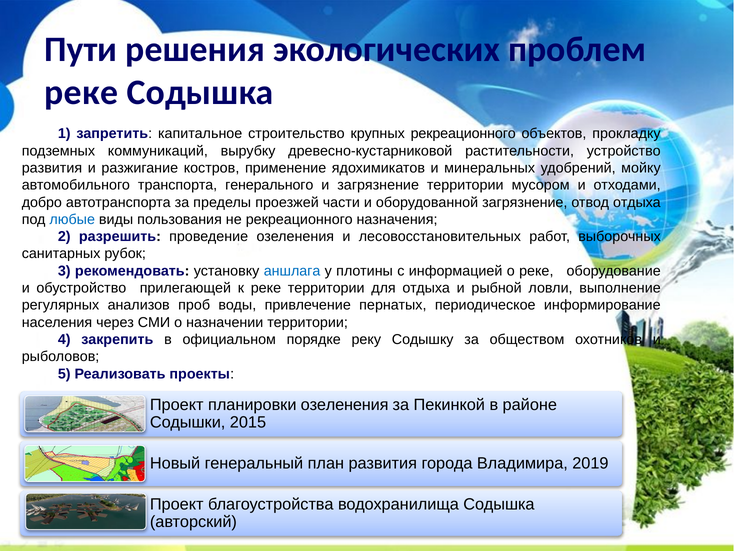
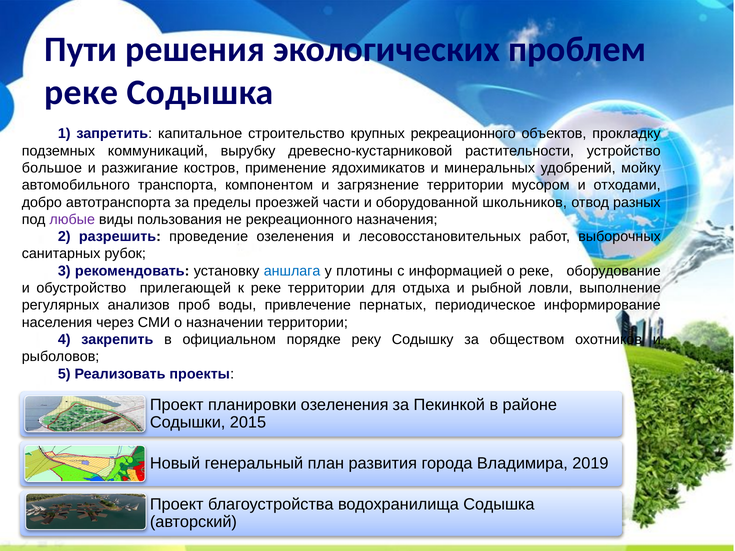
развития at (52, 168): развития -> большое
генерального: генерального -> компонентом
оборудованной загрязнение: загрязнение -> школьников
отвод отдыха: отдыха -> разных
любые colour: blue -> purple
